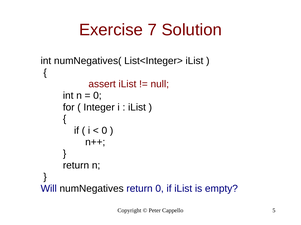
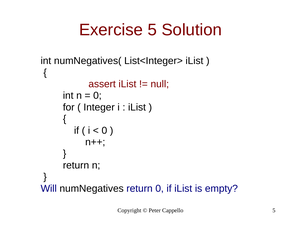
Exercise 7: 7 -> 5
